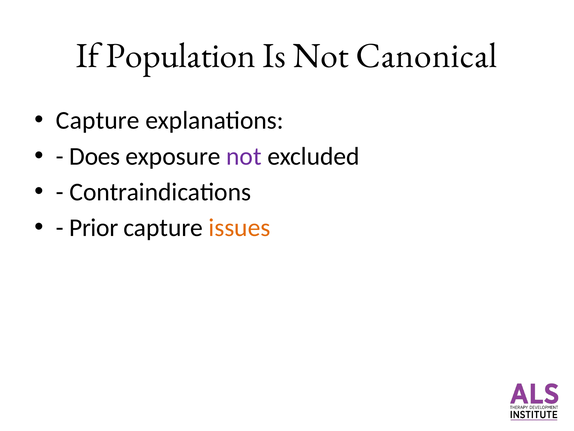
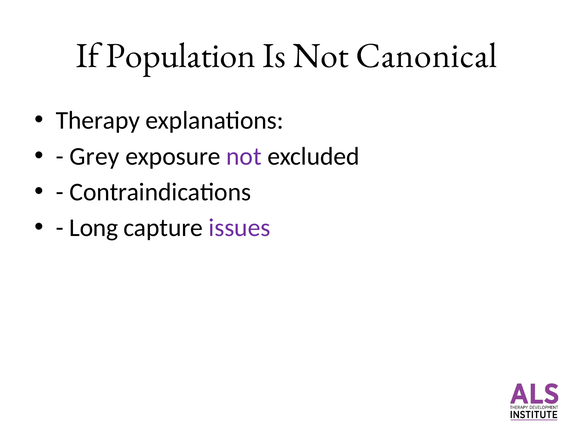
Capture at (98, 120): Capture -> Therapy
Does: Does -> Grey
Prior: Prior -> Long
issues colour: orange -> purple
